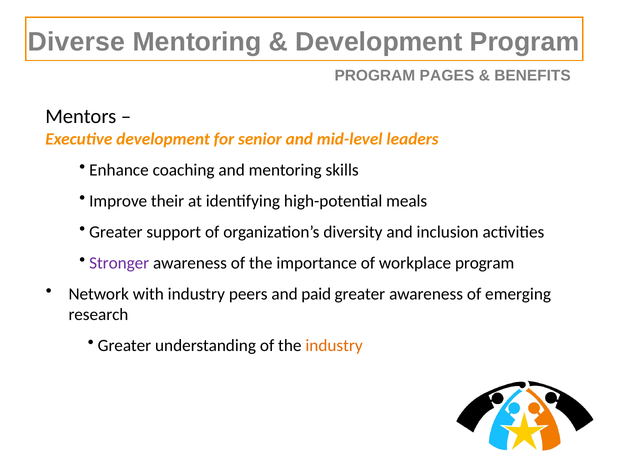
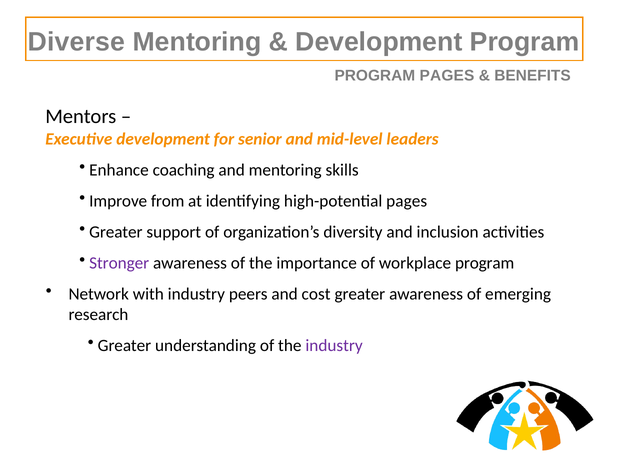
their: their -> from
high-potential meals: meals -> pages
paid: paid -> cost
industry at (334, 346) colour: orange -> purple
